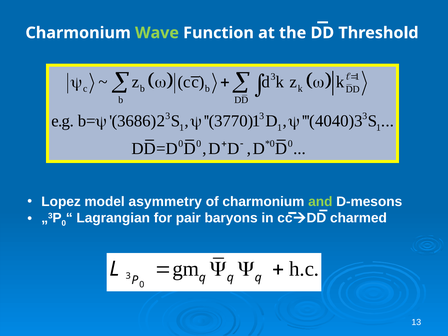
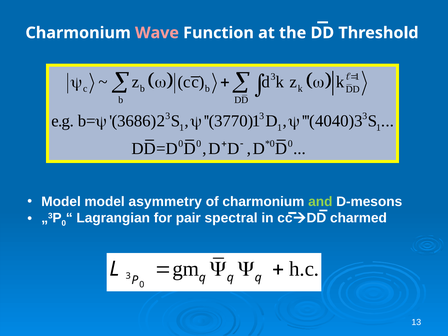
Wave colour: light green -> pink
Lopez at (61, 202): Lopez -> Model
baryons: baryons -> spectral
